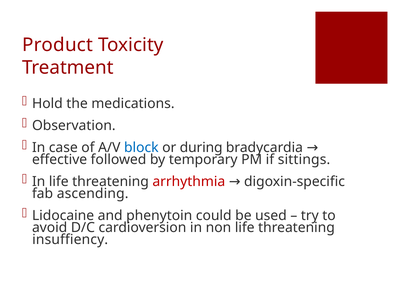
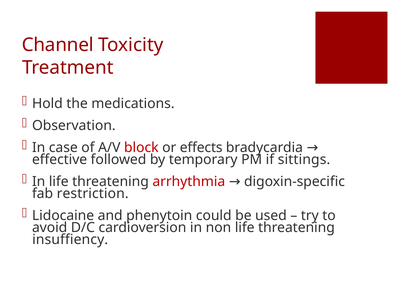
Product: Product -> Channel
block colour: blue -> red
during: during -> effects
ascending: ascending -> restriction
